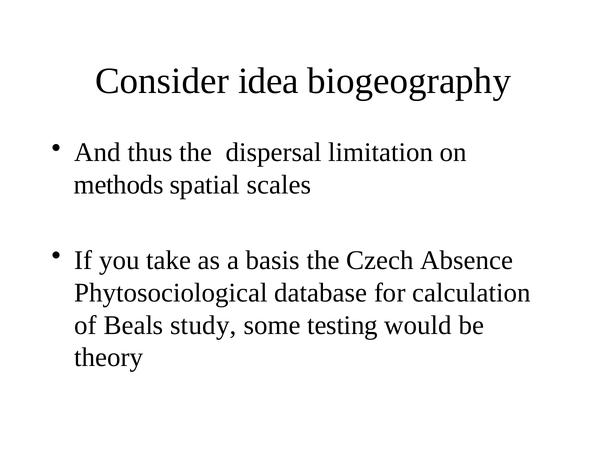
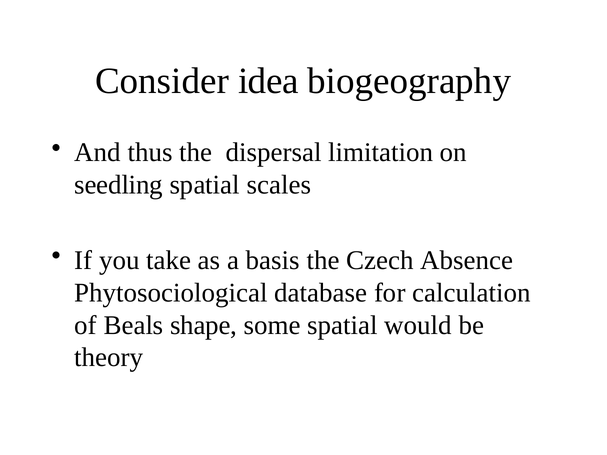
methods: methods -> seedling
study: study -> shape
some testing: testing -> spatial
